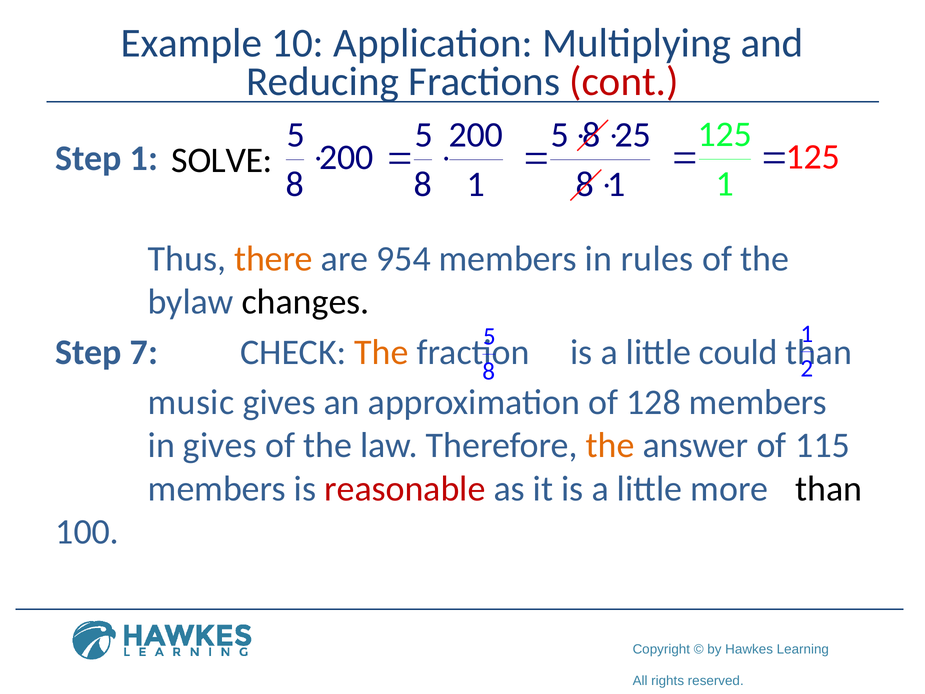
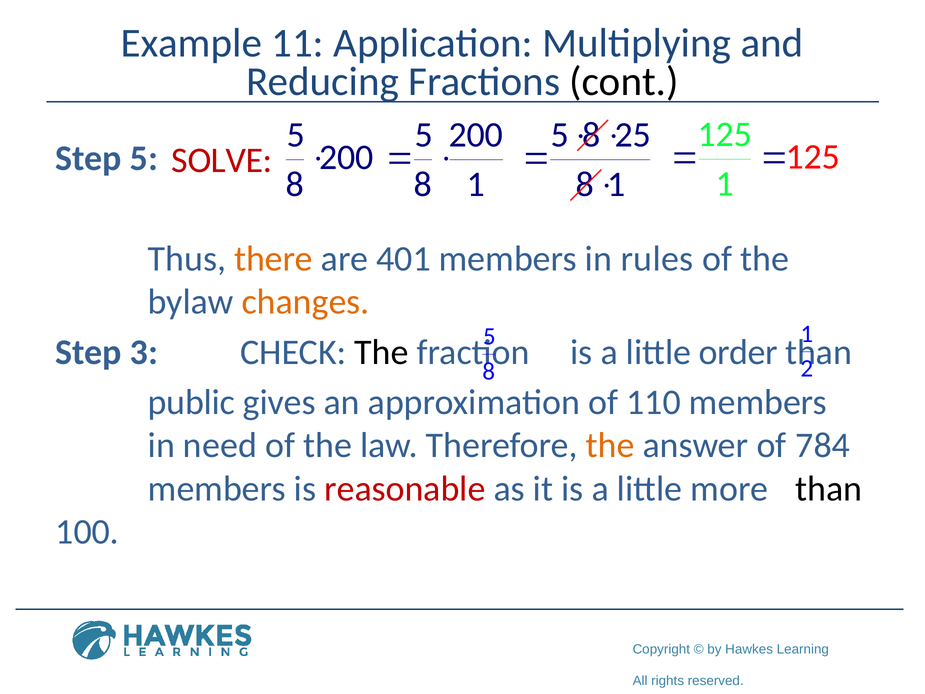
10: 10 -> 11
cont colour: red -> black
Step 1: 1 -> 5
SOLVE colour: black -> red
954: 954 -> 401
changes colour: black -> orange
7: 7 -> 3
The at (382, 352) colour: orange -> black
could: could -> order
music: music -> public
128: 128 -> 110
in gives: gives -> need
115: 115 -> 784
